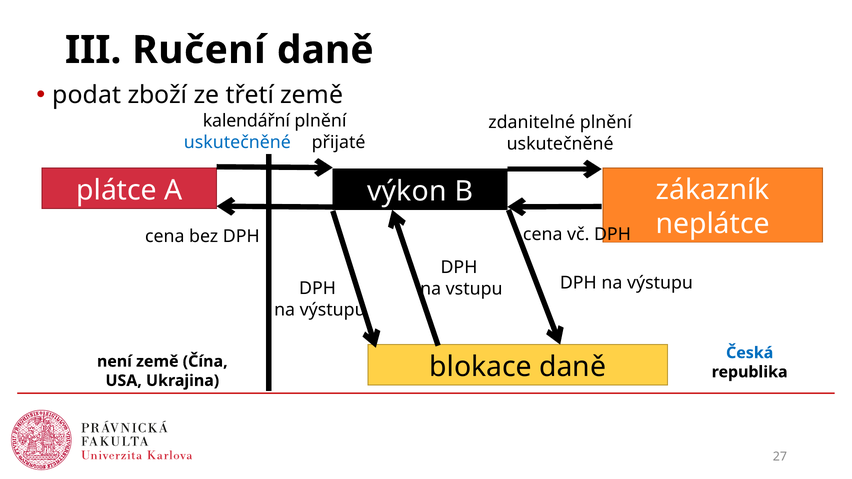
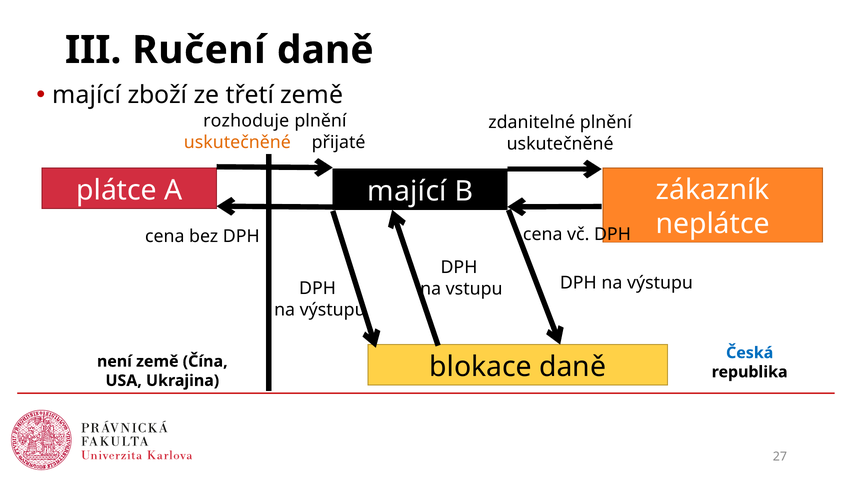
podat at (87, 95): podat -> mající
kalendářní: kalendářní -> rozhoduje
uskutečněné at (237, 142) colour: blue -> orange
výkon at (407, 191): výkon -> mající
